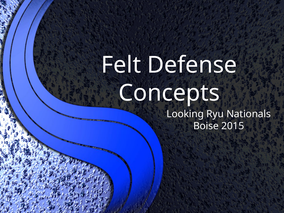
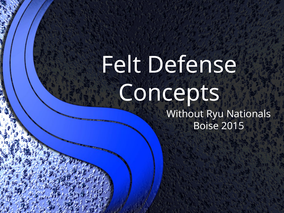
Looking: Looking -> Without
